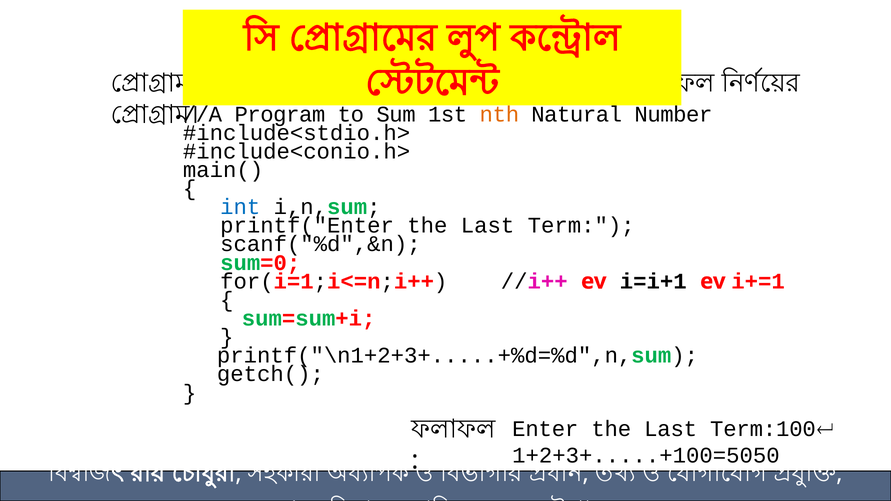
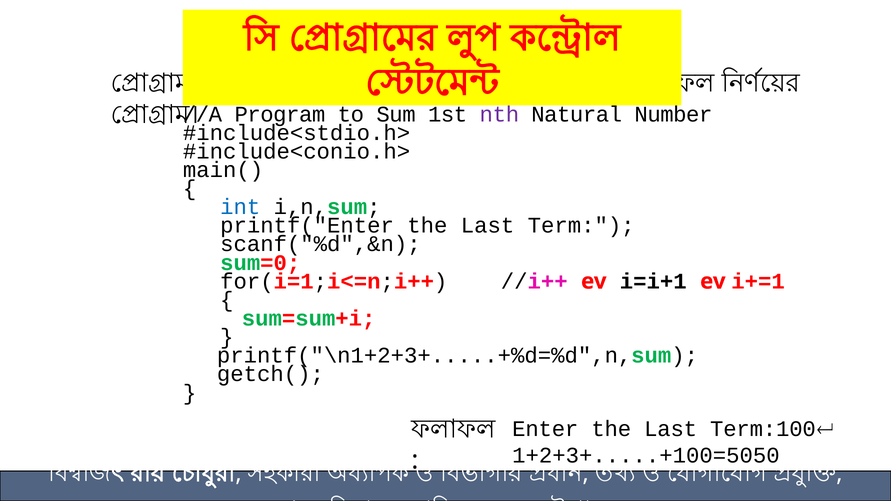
nth colour: orange -> purple
